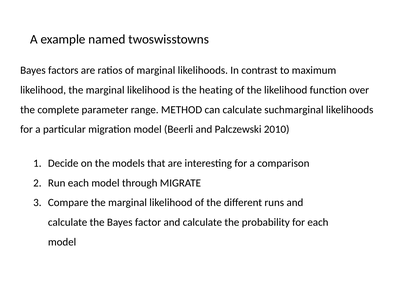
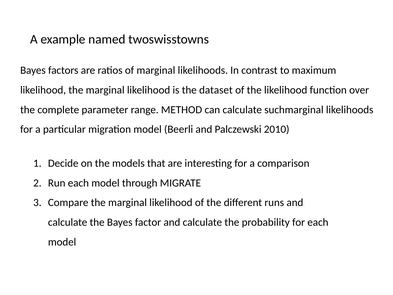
heating: heating -> dataset
